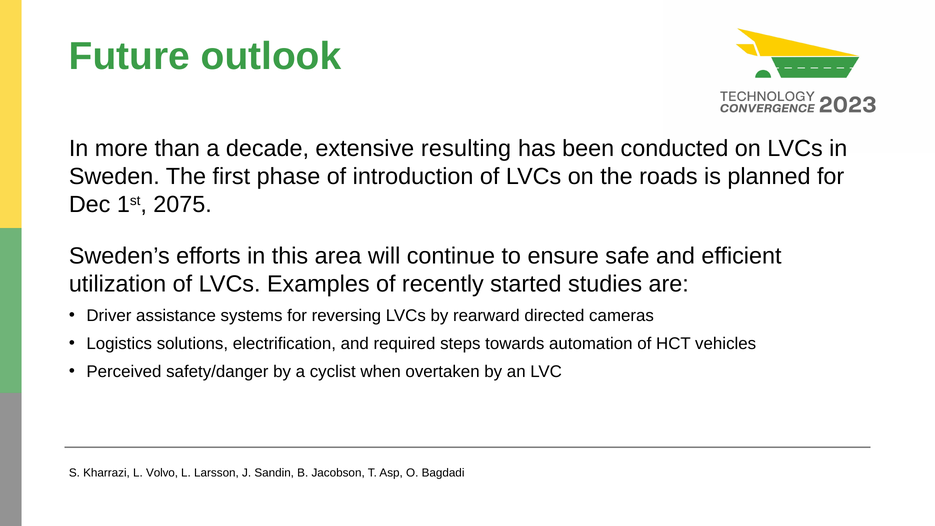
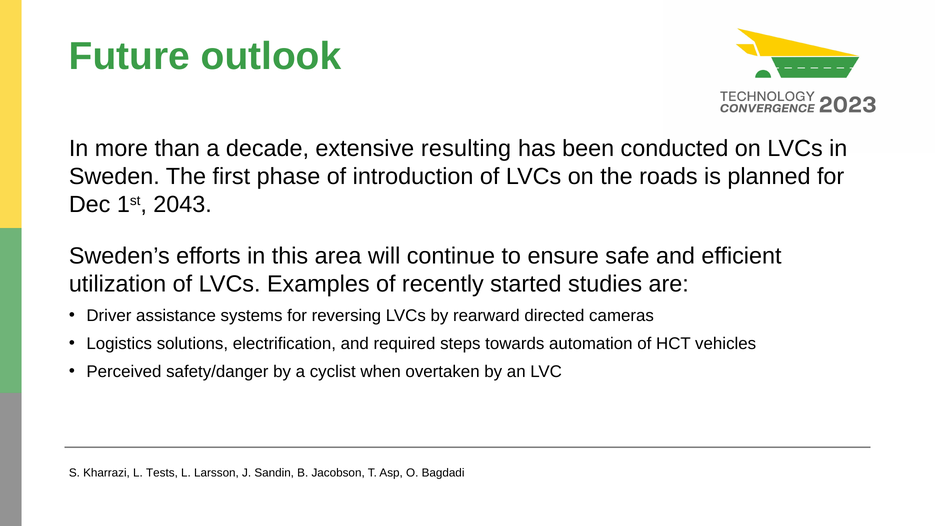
2075: 2075 -> 2043
Volvo: Volvo -> Tests
